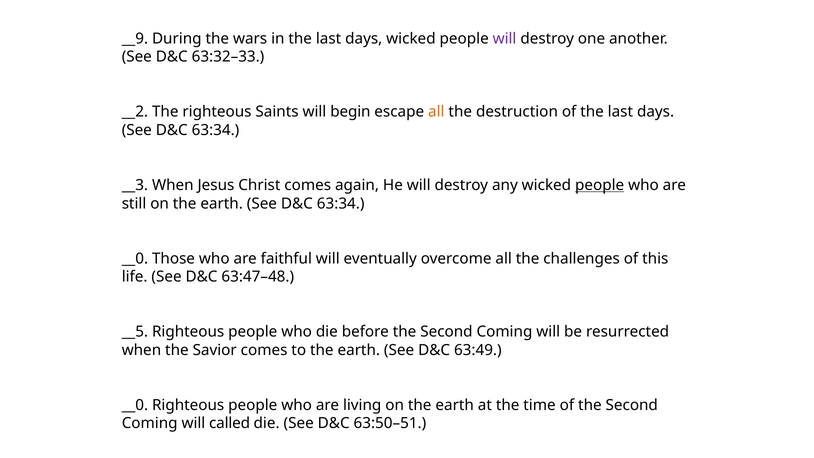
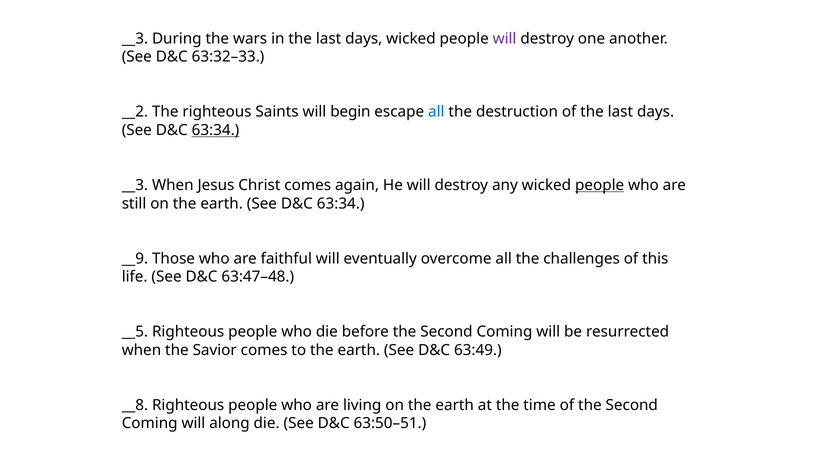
__9 at (135, 39): __9 -> __3
all at (436, 112) colour: orange -> blue
63:34 at (216, 130) underline: none -> present
__0 at (135, 258): __0 -> __9
__0 at (135, 405): __0 -> __8
called: called -> along
